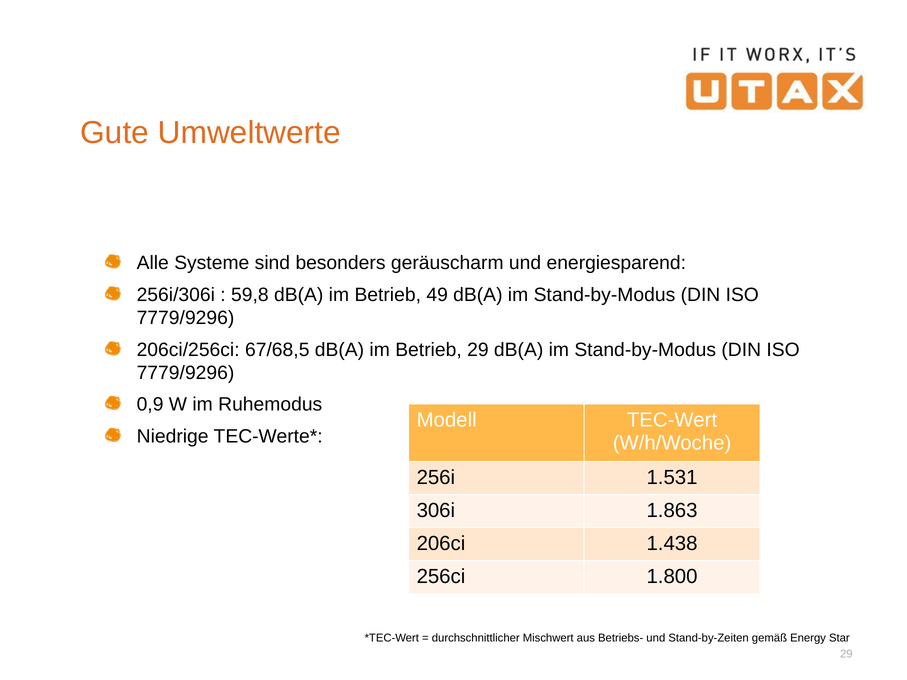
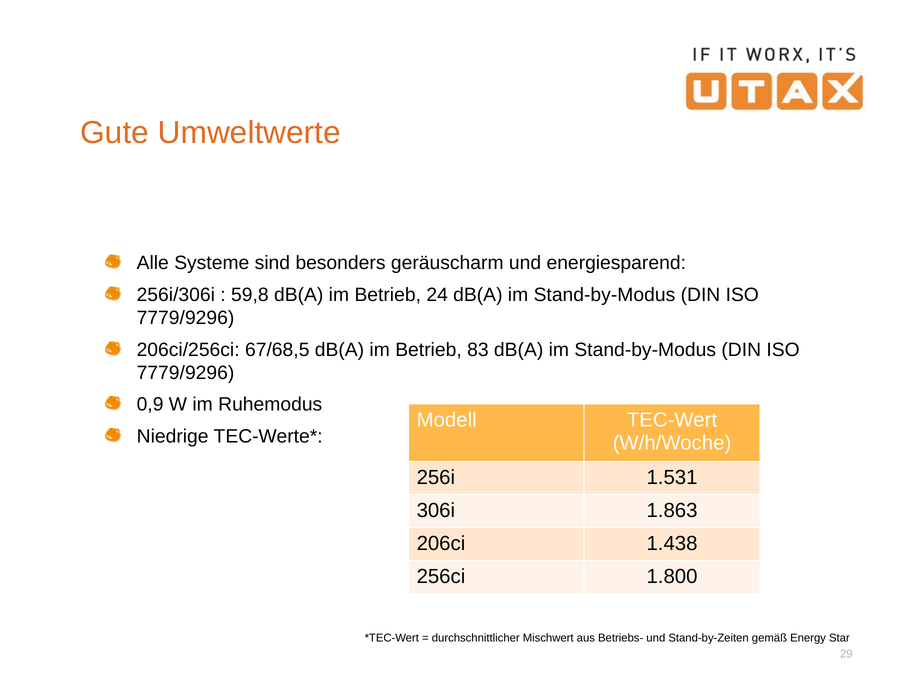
49: 49 -> 24
Betrieb 29: 29 -> 83
